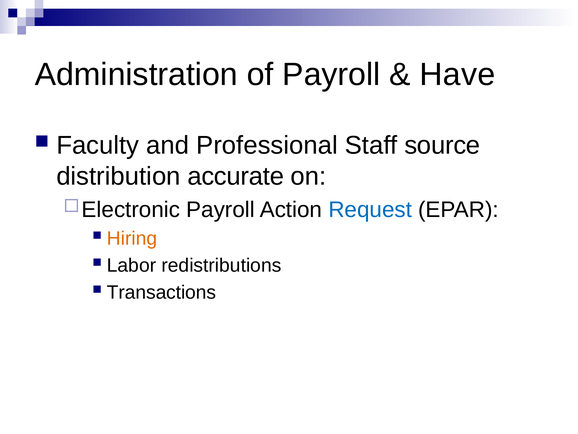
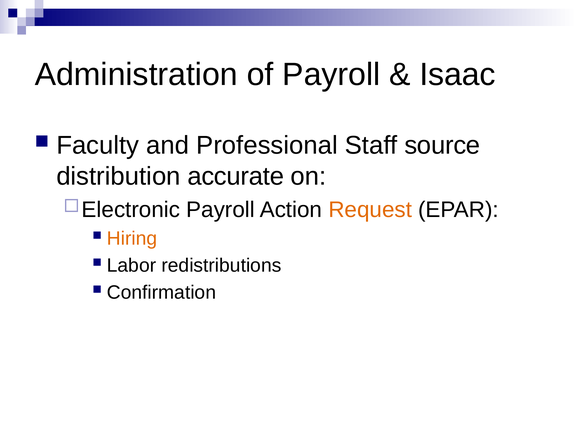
Have: Have -> Isaac
Request colour: blue -> orange
Transactions: Transactions -> Confirmation
